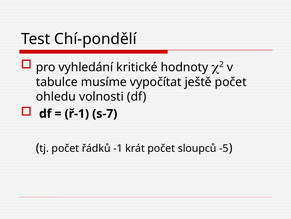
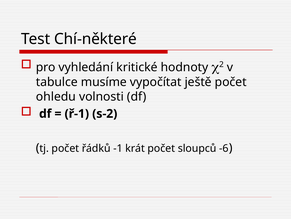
Chí-pondělí: Chí-pondělí -> Chí-některé
s-7: s-7 -> s-2
-5: -5 -> -6
